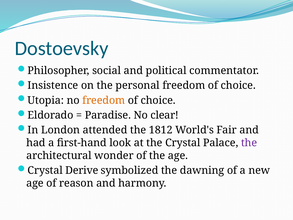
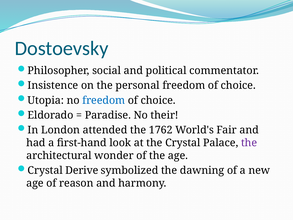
freedom at (104, 100) colour: orange -> blue
clear: clear -> their
1812: 1812 -> 1762
